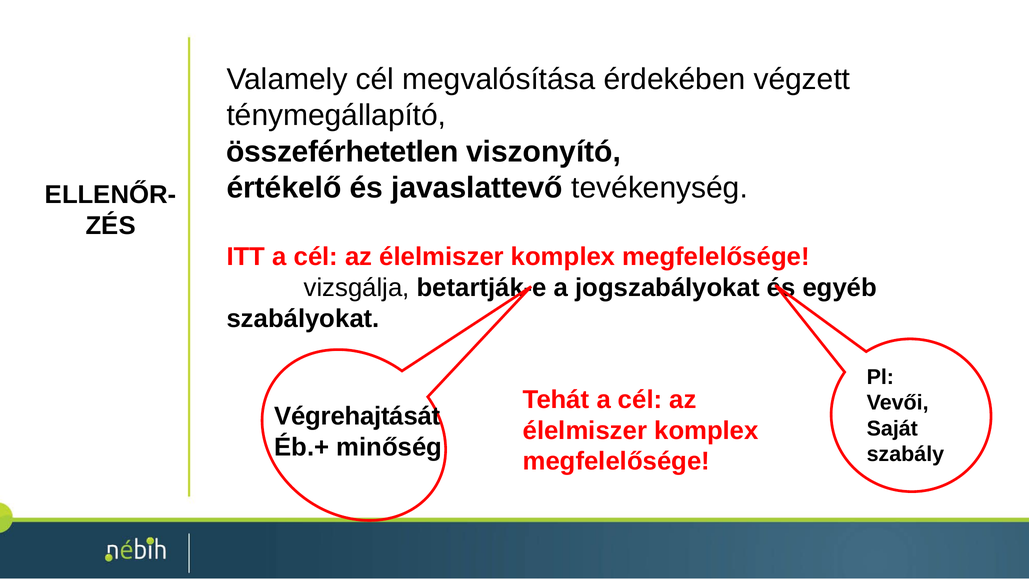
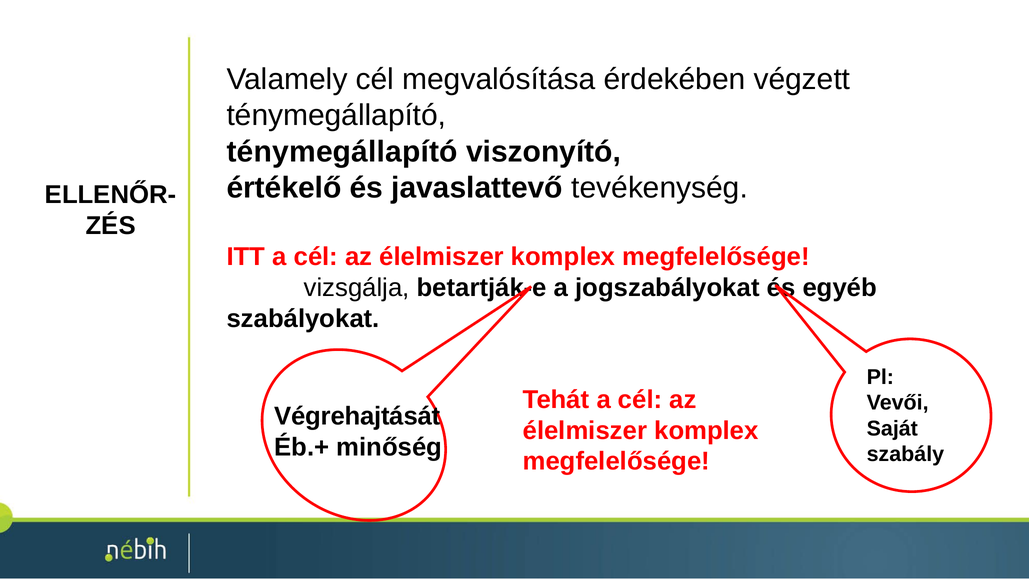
összeférhetetlen at (342, 152): összeférhetetlen -> ténymegállapító
